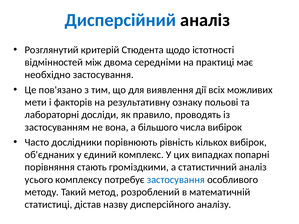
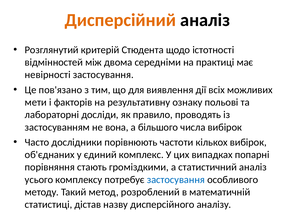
Дисперсійний colour: blue -> orange
необхідно: необхідно -> невірності
рівність: рівність -> частоти
